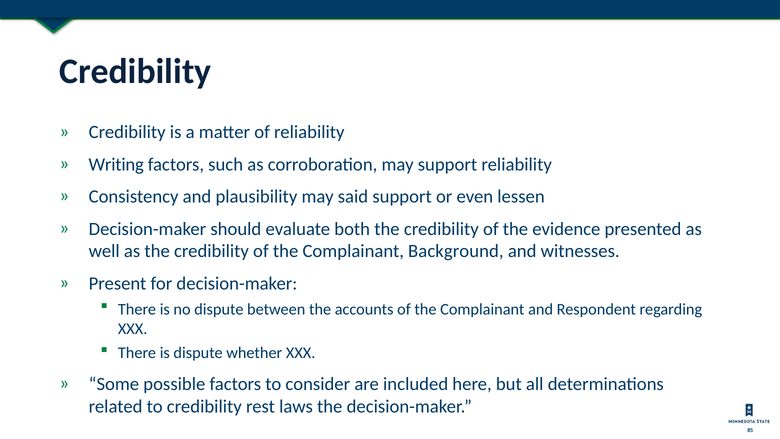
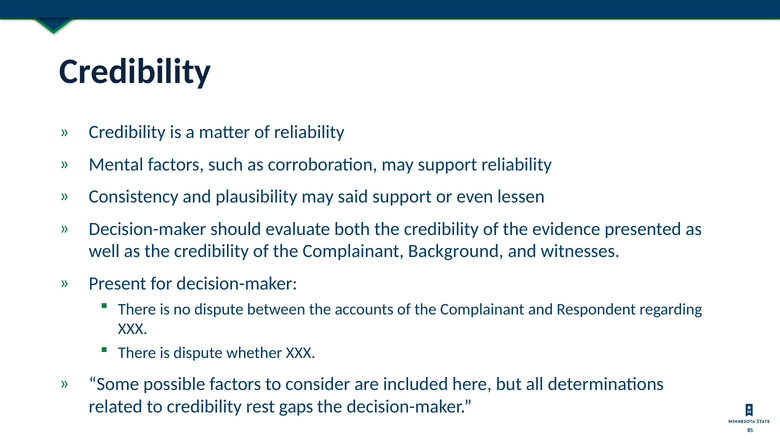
Writing: Writing -> Mental
laws: laws -> gaps
